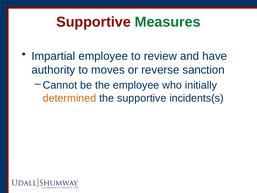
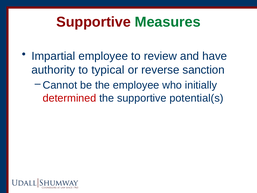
moves: moves -> typical
determined colour: orange -> red
incidents(s: incidents(s -> potential(s
